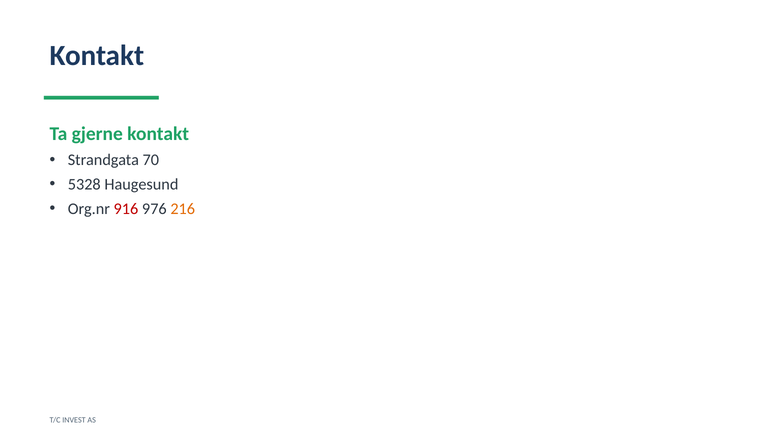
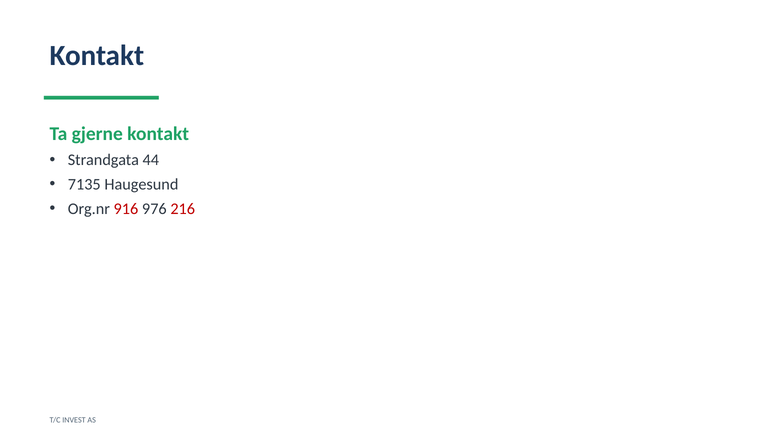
70: 70 -> 44
5328: 5328 -> 7135
216 colour: orange -> red
